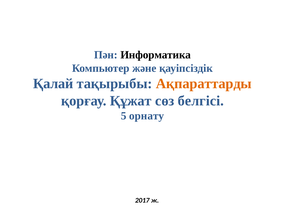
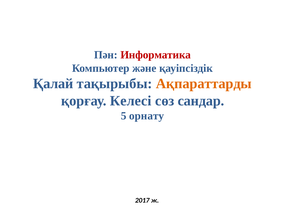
Информатика colour: black -> red
Құжат: Құжат -> Келесі
белгісі: белгісі -> сандар
